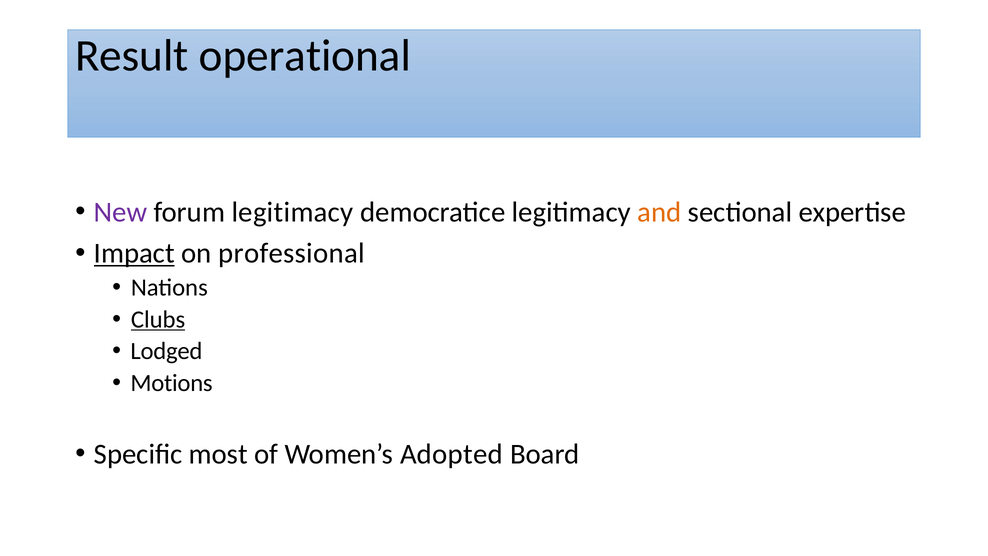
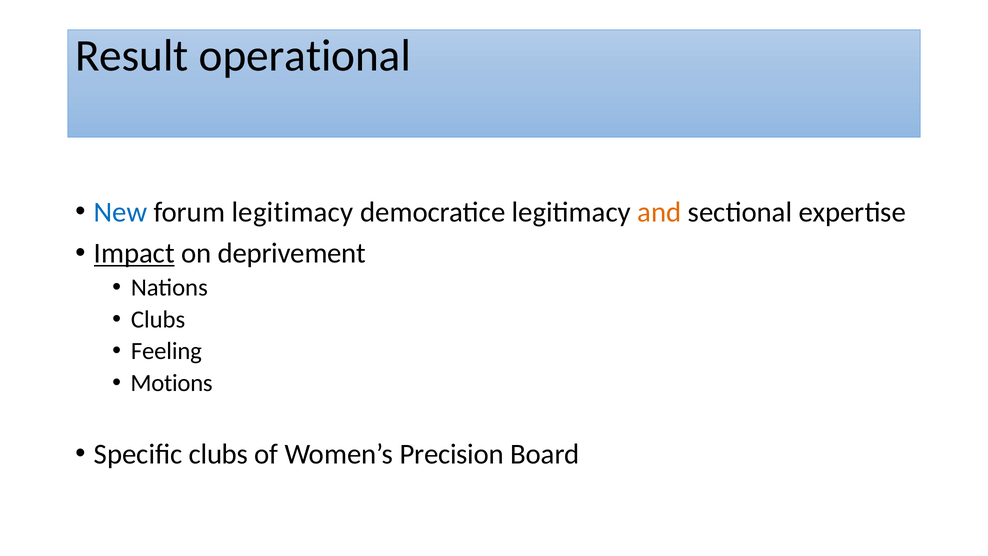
New colour: purple -> blue
professional: professional -> deprivement
Clubs at (158, 319) underline: present -> none
Lodged: Lodged -> Feeling
Specific most: most -> clubs
Adopted: Adopted -> Precision
